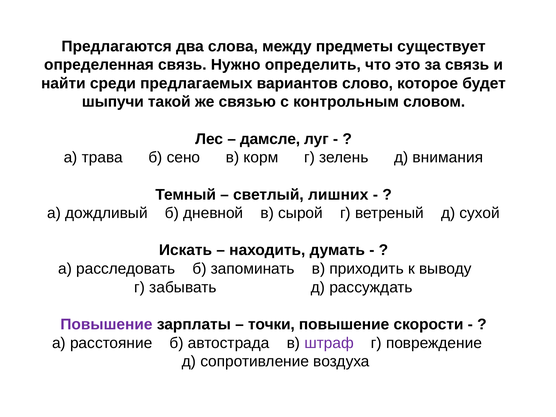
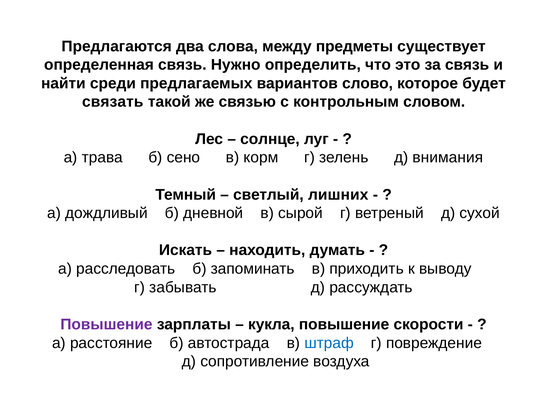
шыпучи: шыпучи -> связать
дамсле: дамсле -> солнце
точки: точки -> кукла
штраф colour: purple -> blue
